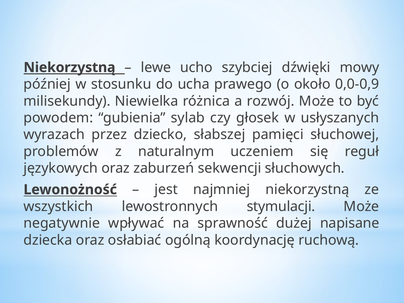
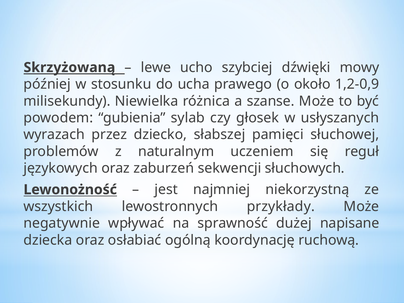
Niekorzystną at (69, 67): Niekorzystną -> Skrzyżowaną
0,0-0,9: 0,0-0,9 -> 1,2-0,9
rozwój: rozwój -> szanse
stymulacji: stymulacji -> przykłady
